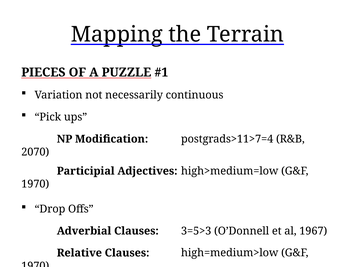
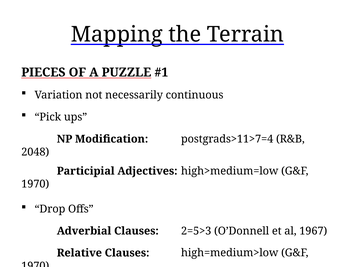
2070: 2070 -> 2048
3=5>3: 3=5>3 -> 2=5>3
